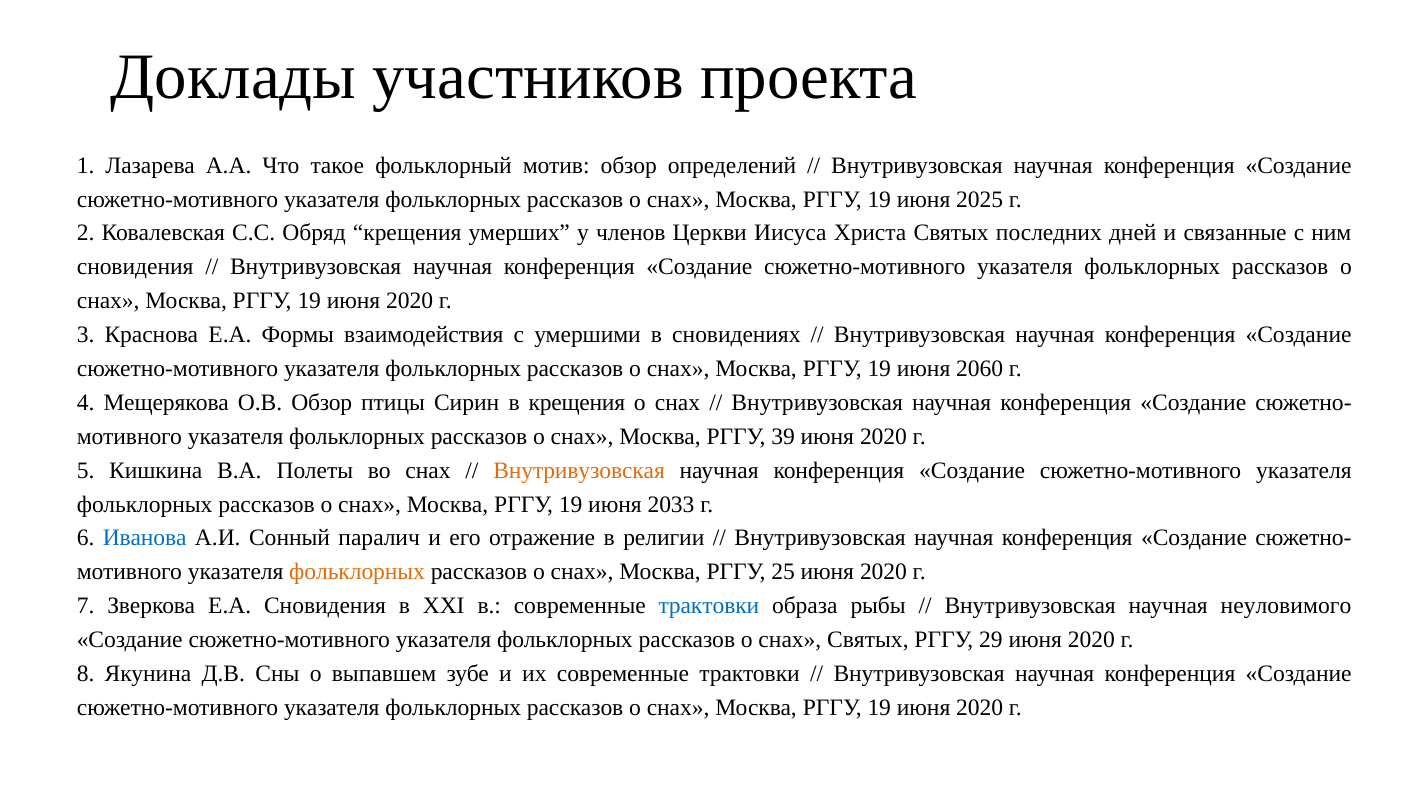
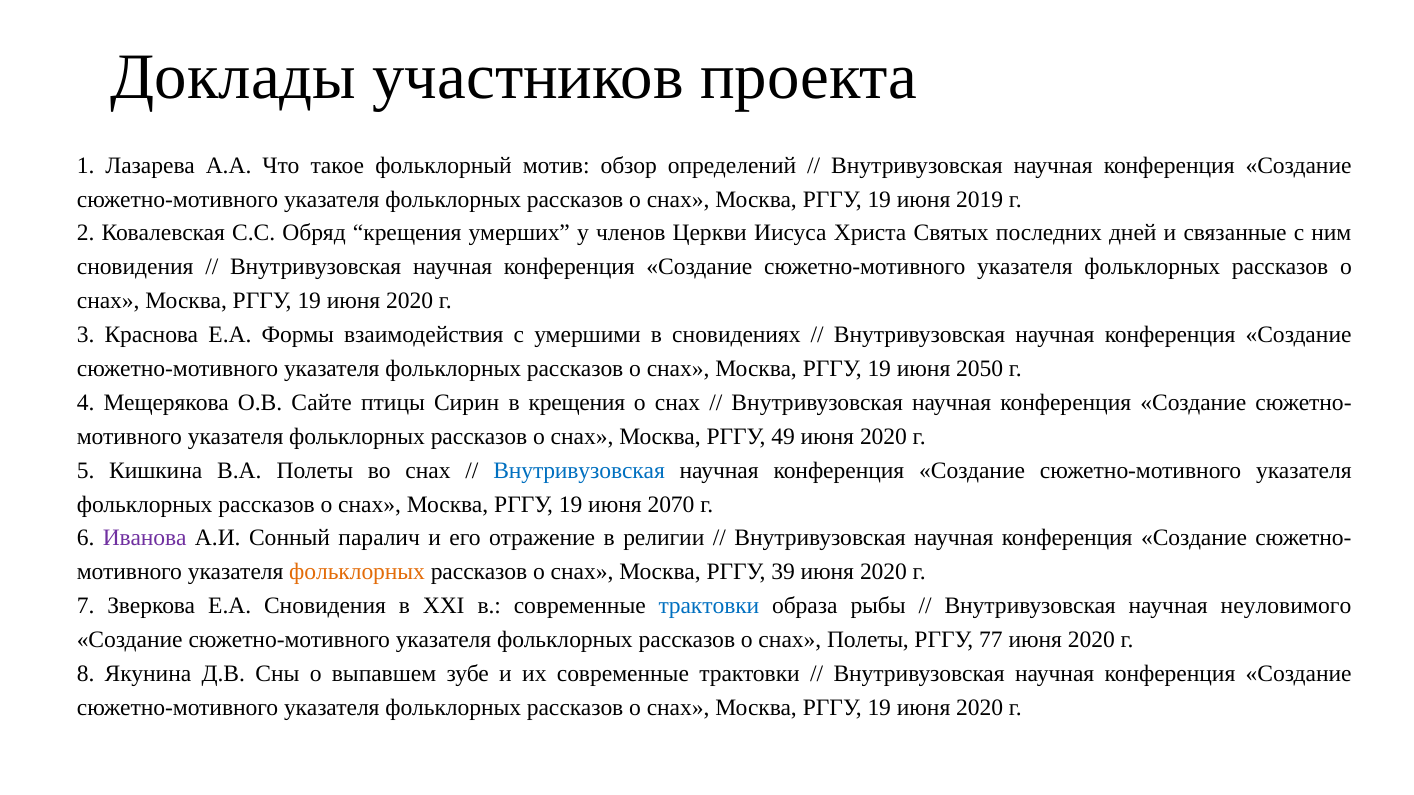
2025: 2025 -> 2019
2060: 2060 -> 2050
О.В Обзор: Обзор -> Сайте
39: 39 -> 49
Внутривузовская at (579, 471) colour: orange -> blue
2033: 2033 -> 2070
Иванова colour: blue -> purple
25: 25 -> 39
снах Святых: Святых -> Полеты
29: 29 -> 77
